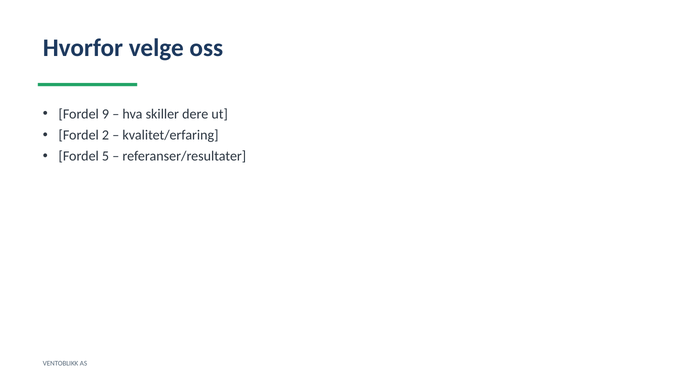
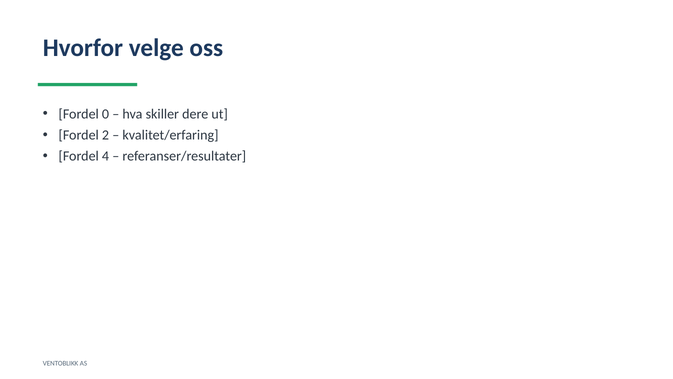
9: 9 -> 0
5: 5 -> 4
